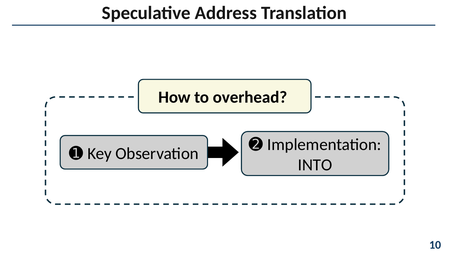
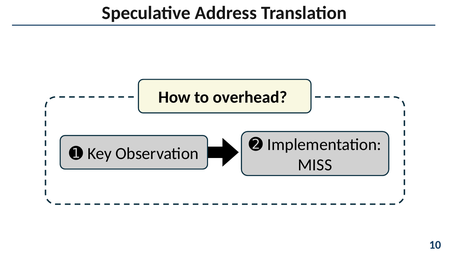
INTO: INTO -> MISS
